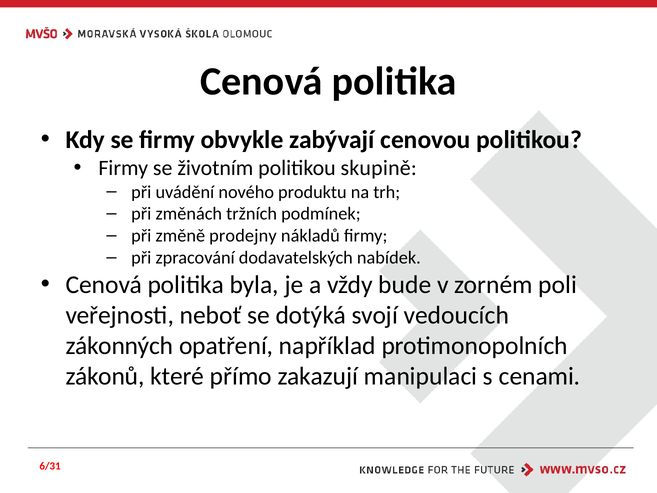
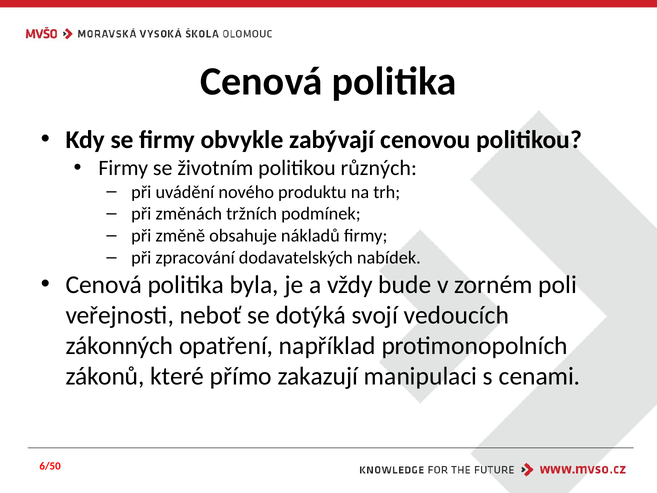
skupině: skupině -> různých
prodejny: prodejny -> obsahuje
6/31: 6/31 -> 6/50
